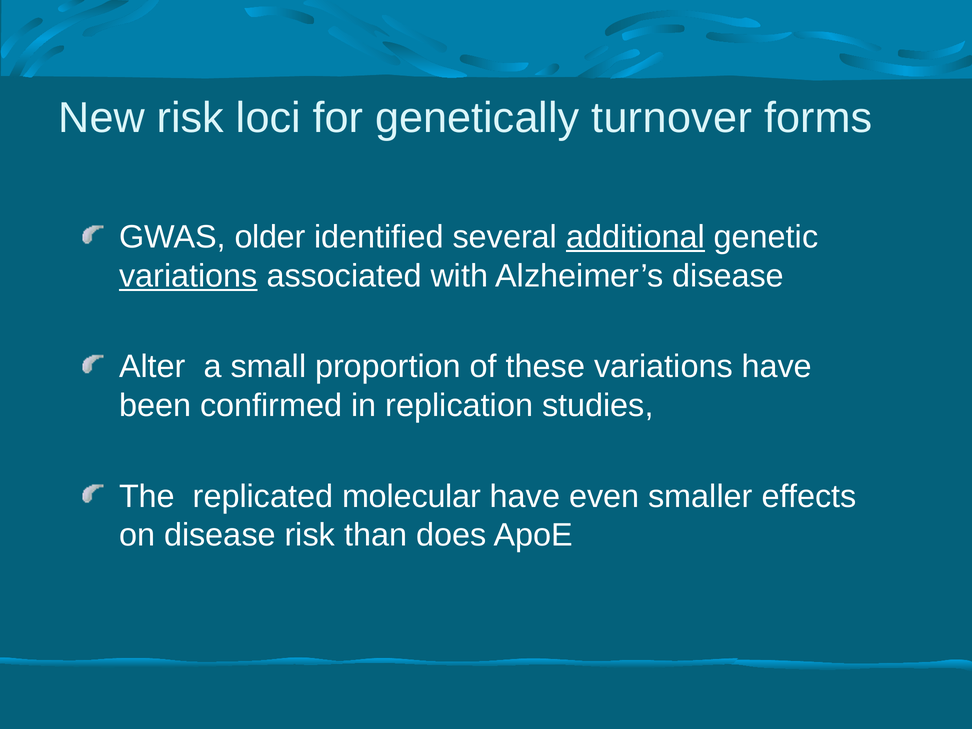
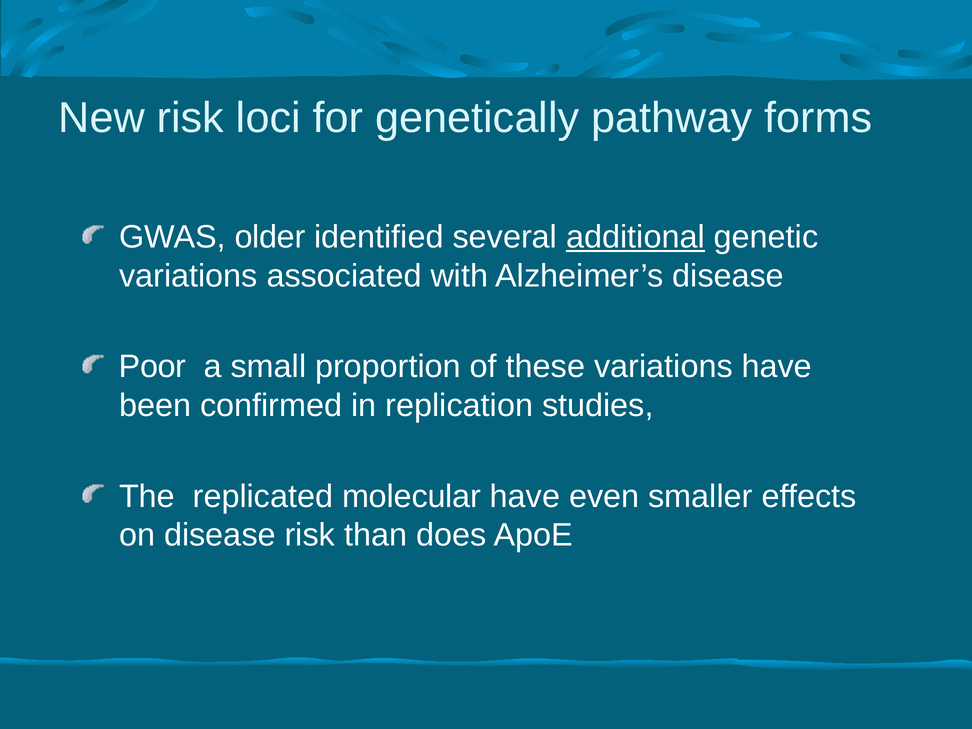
turnover: turnover -> pathway
variations at (188, 276) underline: present -> none
Alter: Alter -> Poor
